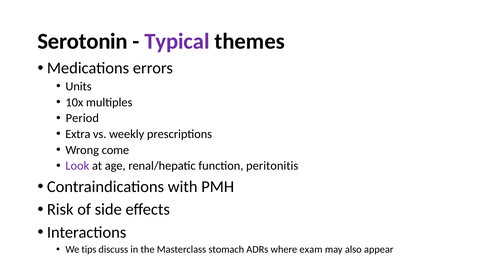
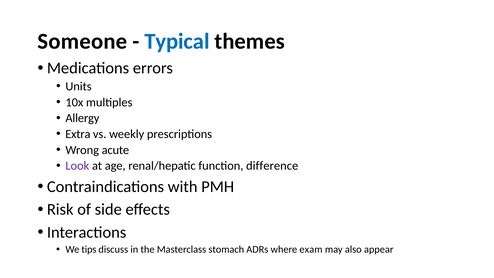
Serotonin: Serotonin -> Someone
Typical colour: purple -> blue
Period: Period -> Allergy
come: come -> acute
peritonitis: peritonitis -> difference
